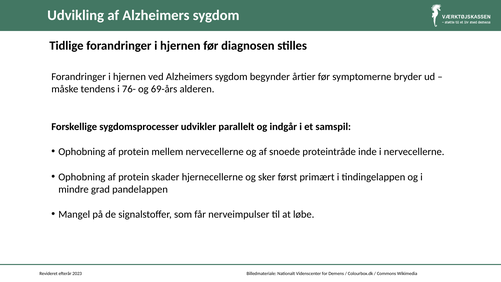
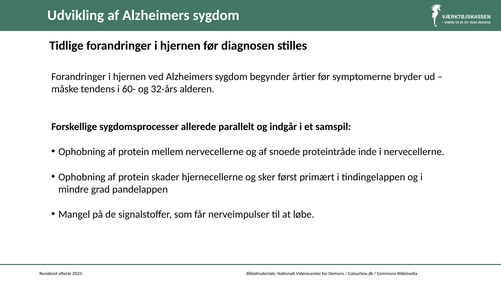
76-: 76- -> 60-
69-års: 69-års -> 32-års
udvikler: udvikler -> allerede
